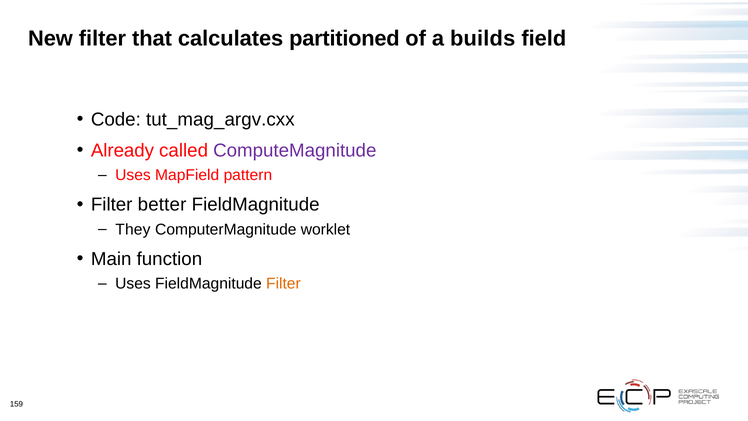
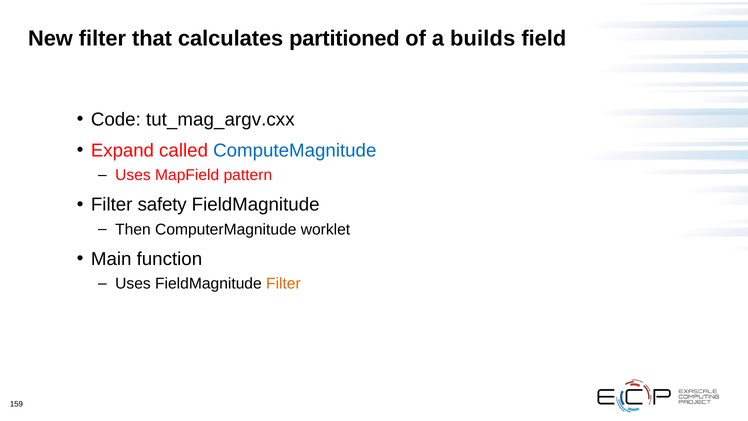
Already: Already -> Expand
ComputeMagnitude colour: purple -> blue
better: better -> safety
They: They -> Then
